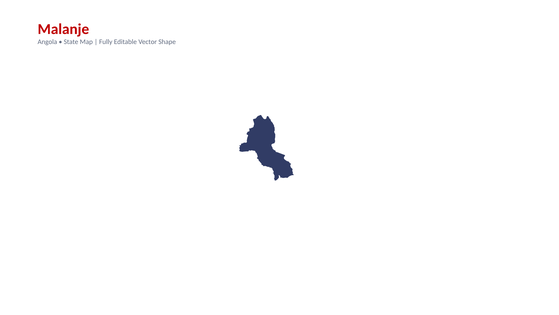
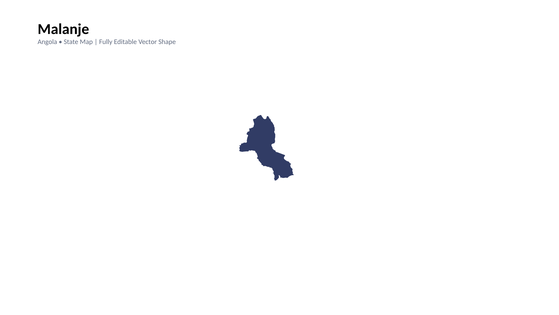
Malanje colour: red -> black
